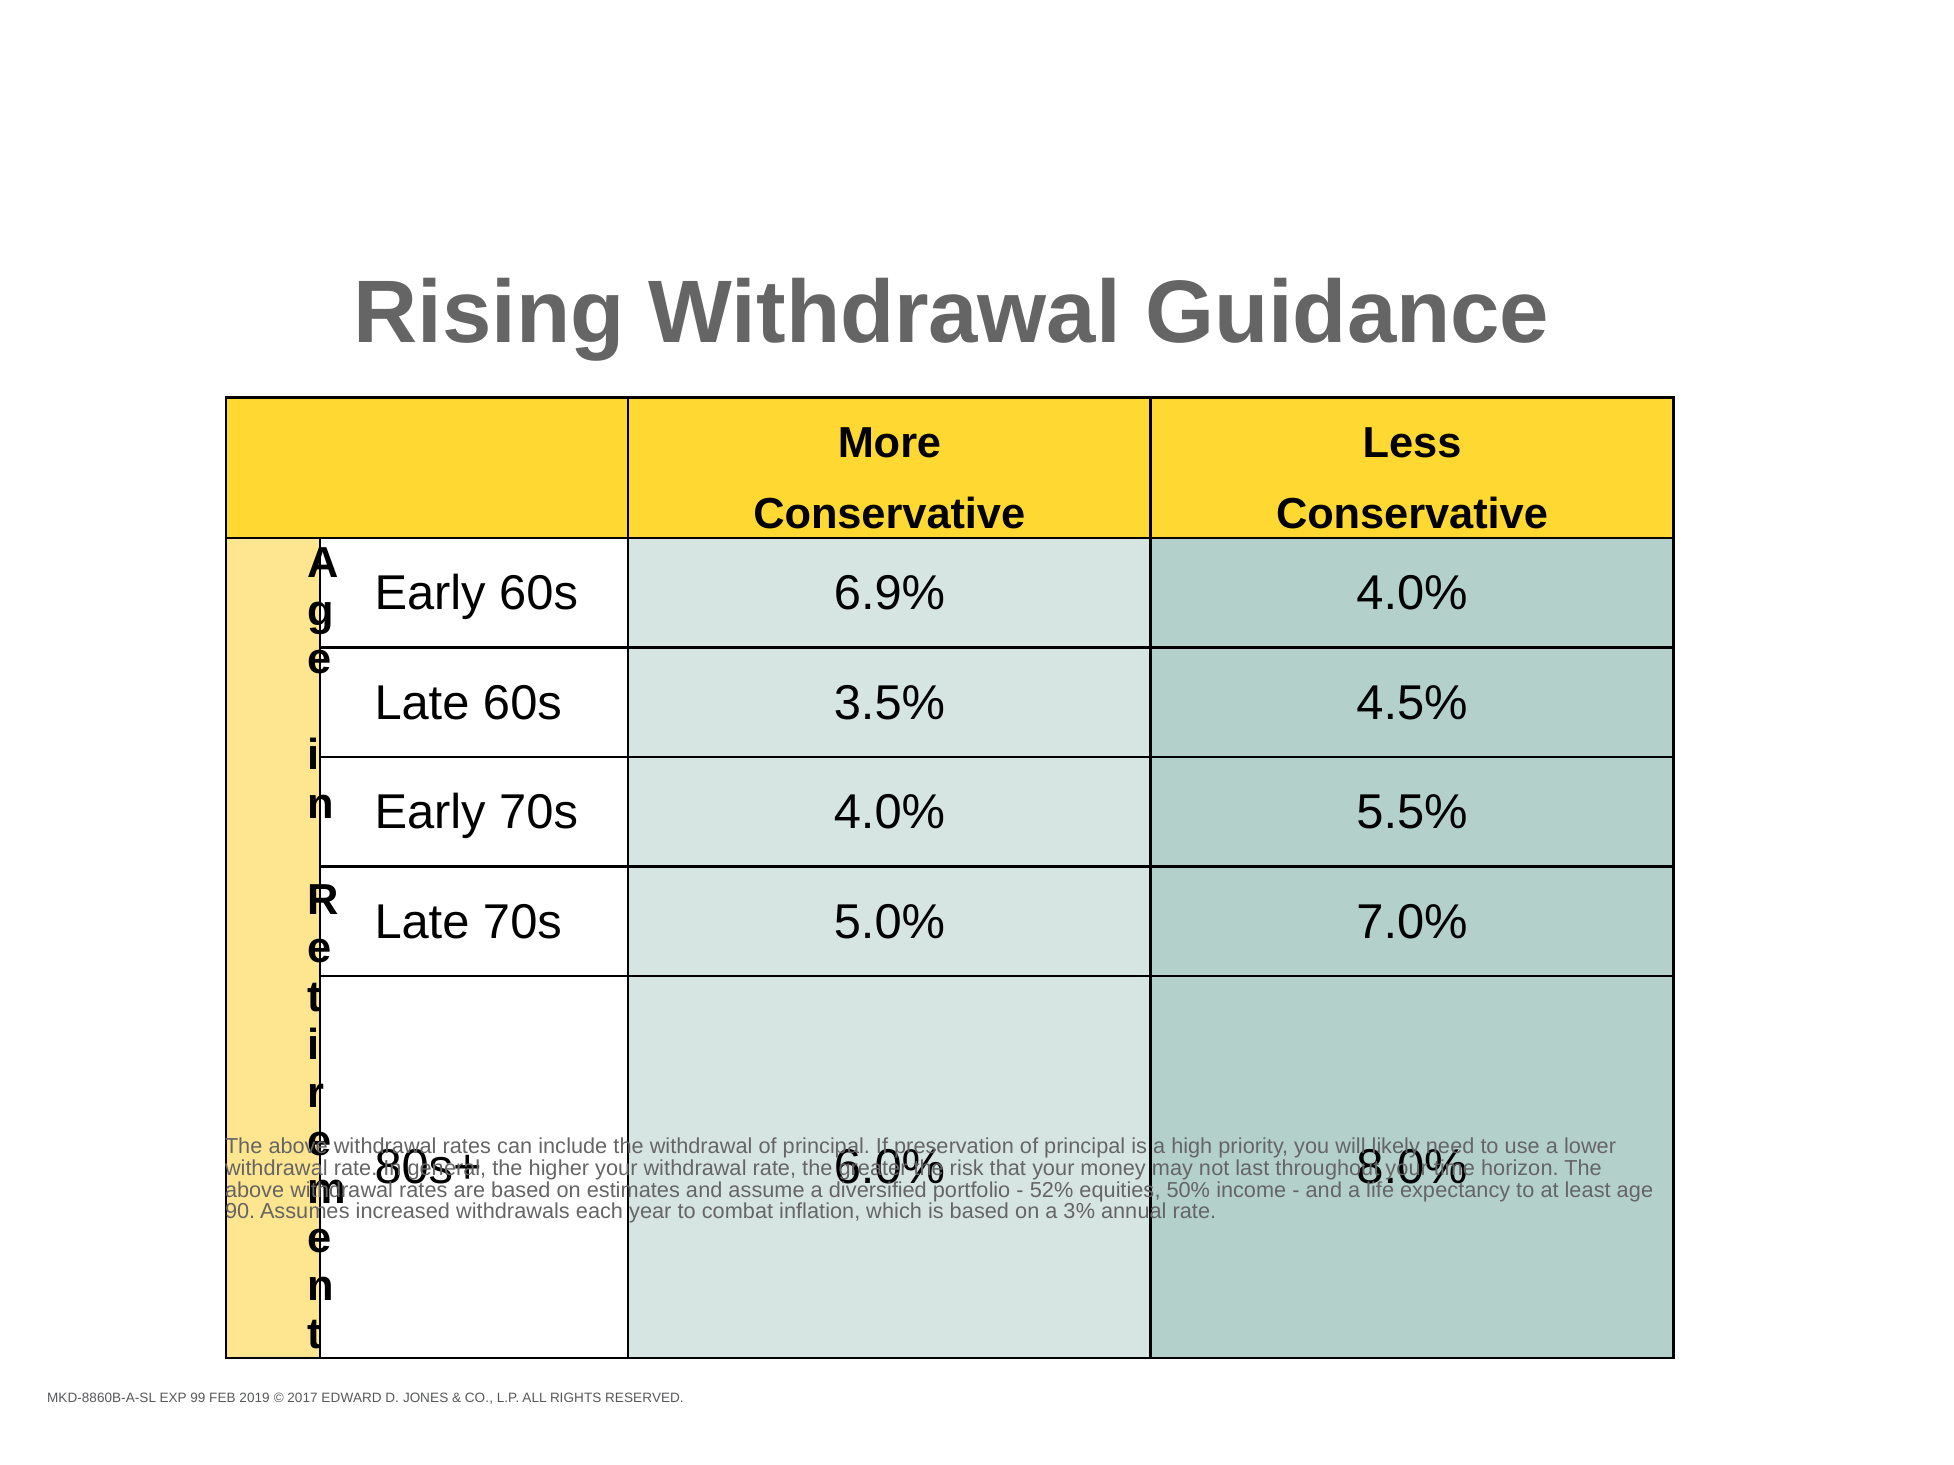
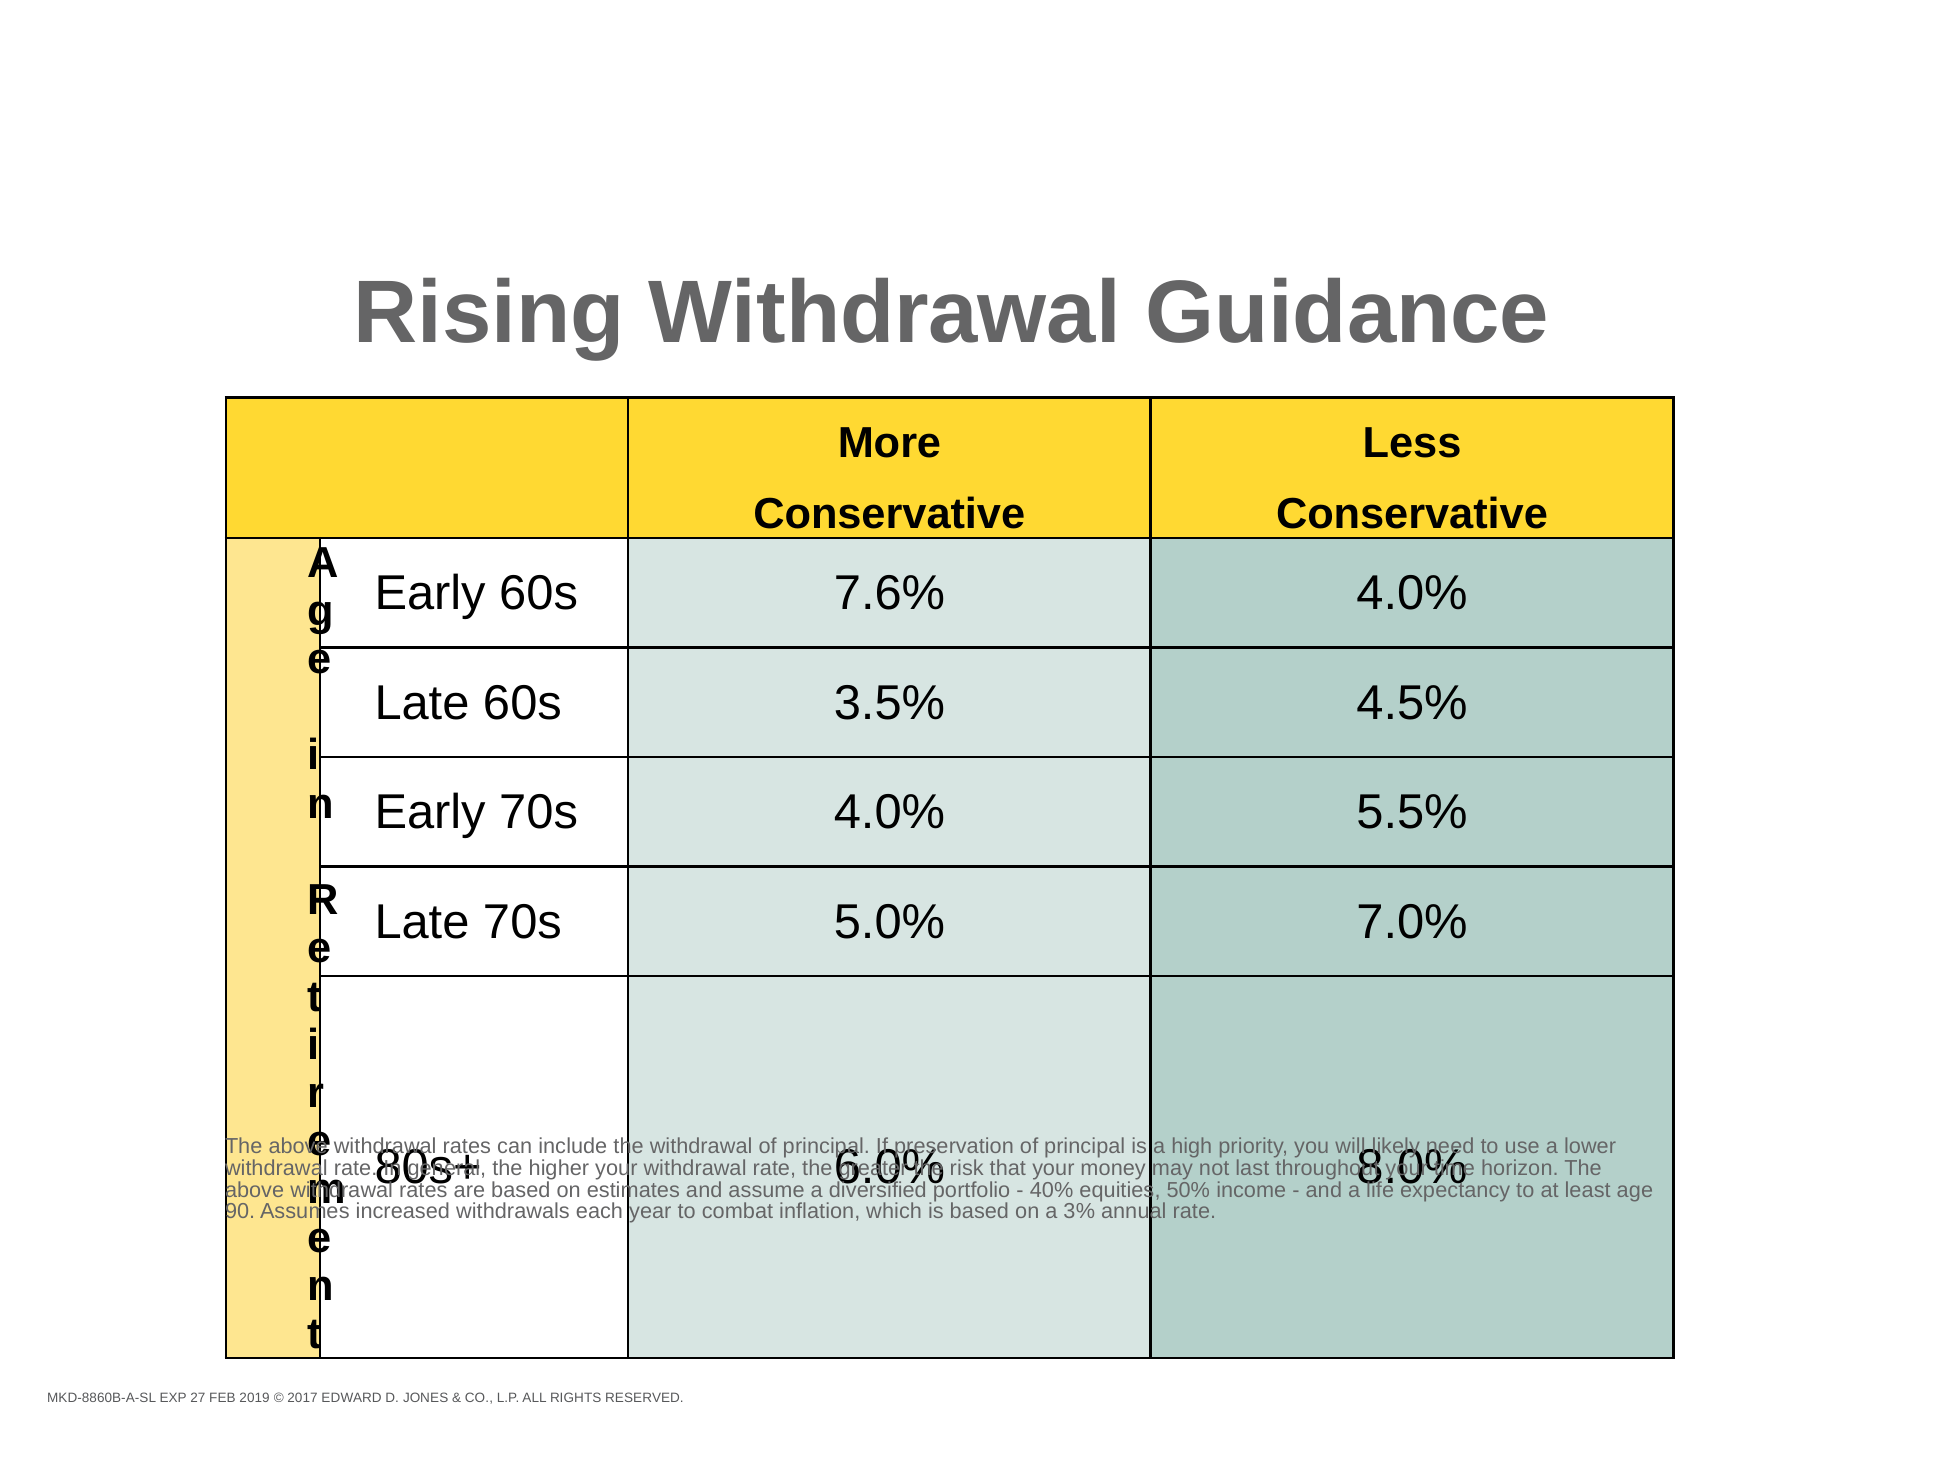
6.9%: 6.9% -> 7.6%
52%: 52% -> 40%
99: 99 -> 27
